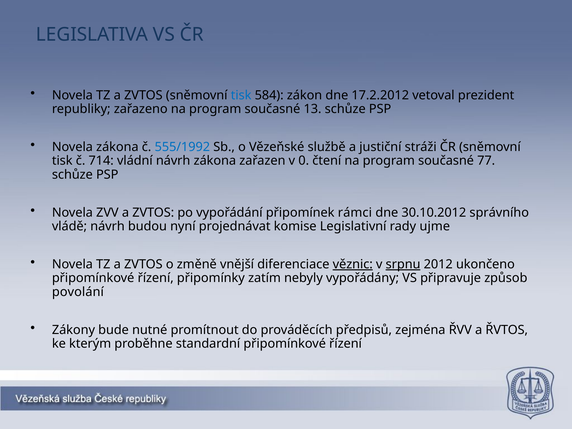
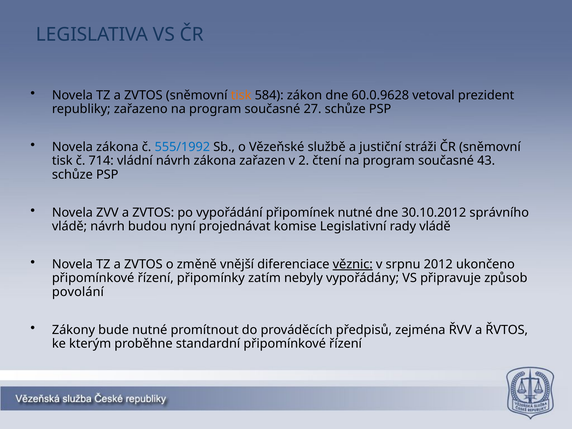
tisk at (241, 95) colour: blue -> orange
17.2.2012: 17.2.2012 -> 60.0.9628
13: 13 -> 27
0: 0 -> 2
77: 77 -> 43
připomínek rámci: rámci -> nutné
rady ujme: ujme -> vládě
srpnu underline: present -> none
